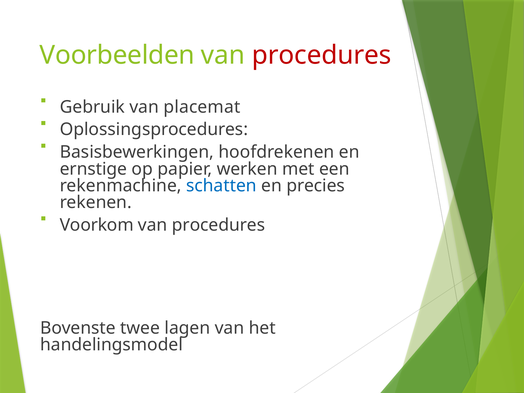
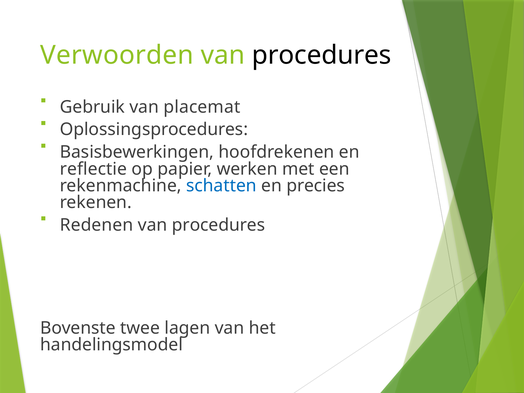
Voorbeelden: Voorbeelden -> Verwoorden
procedures at (322, 55) colour: red -> black
ernstige: ernstige -> reflectie
Voorkom: Voorkom -> Redenen
